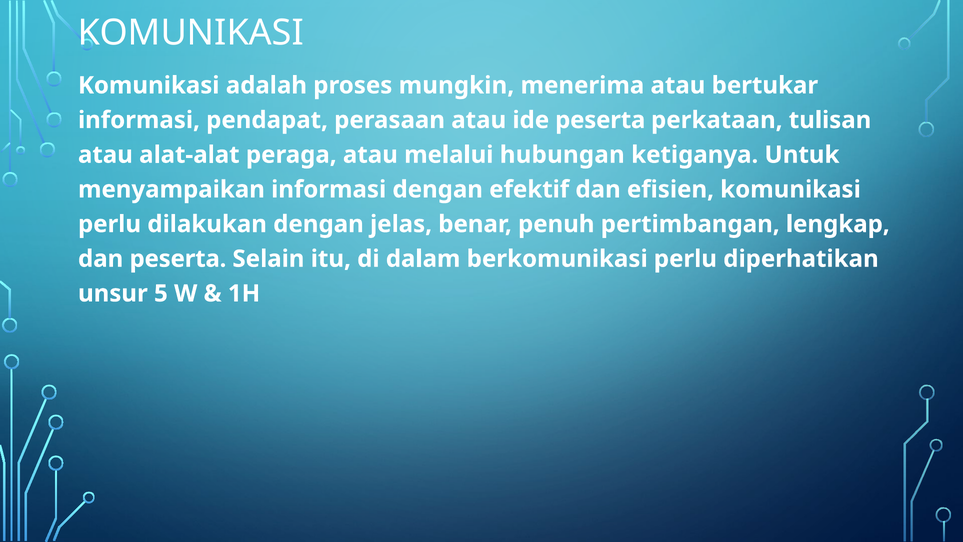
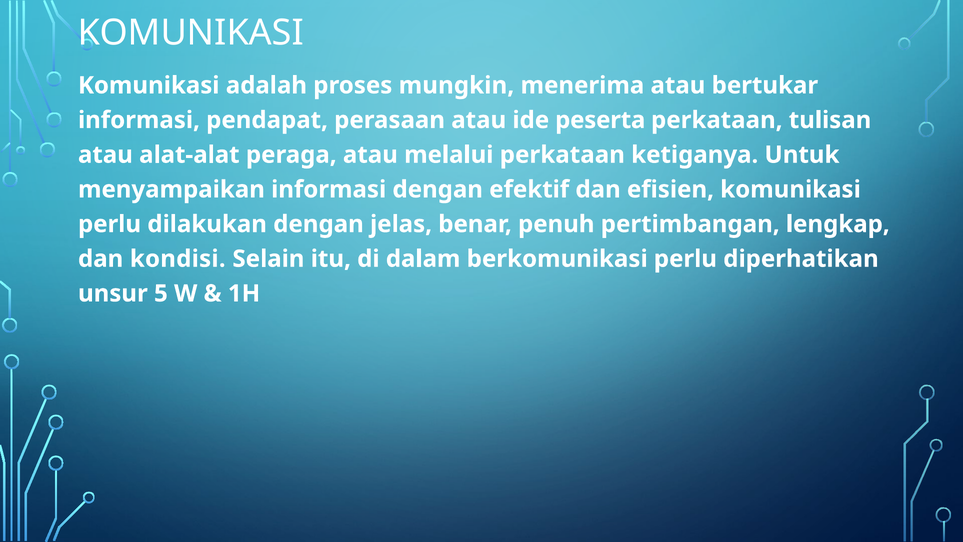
melalui hubungan: hubungan -> perkataan
dan peserta: peserta -> kondisi
